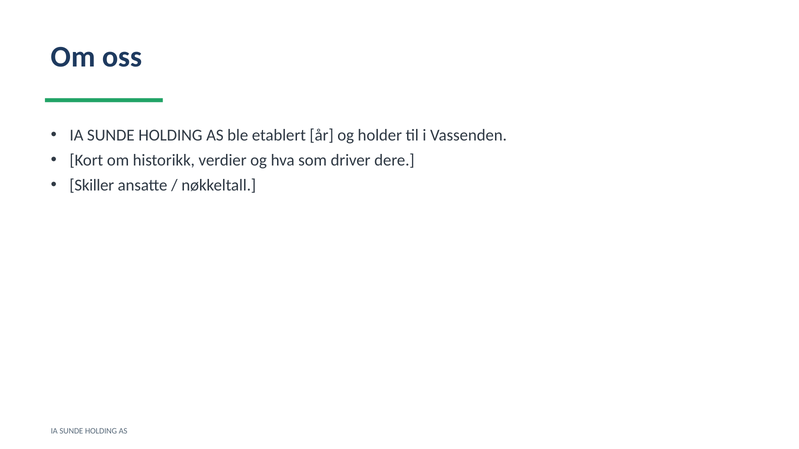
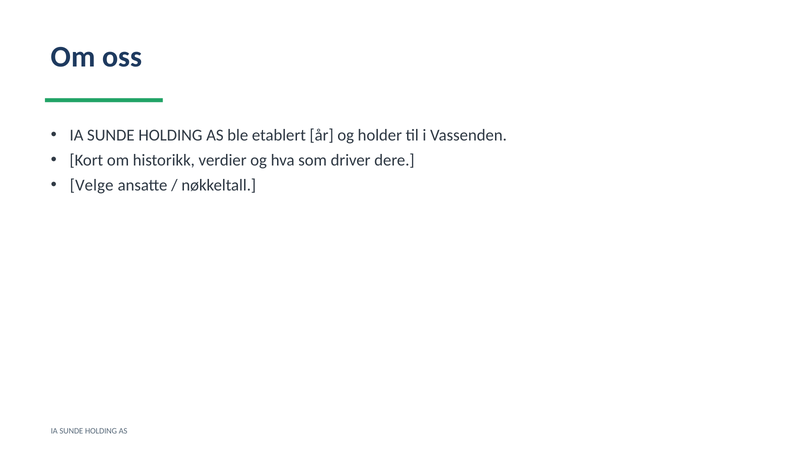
Skiller: Skiller -> Velge
